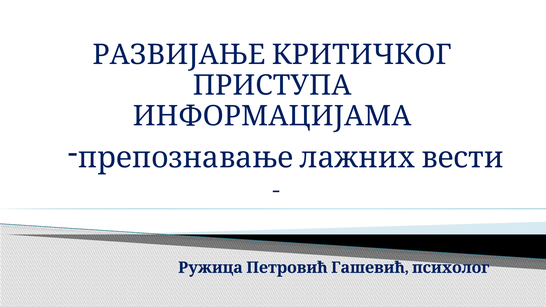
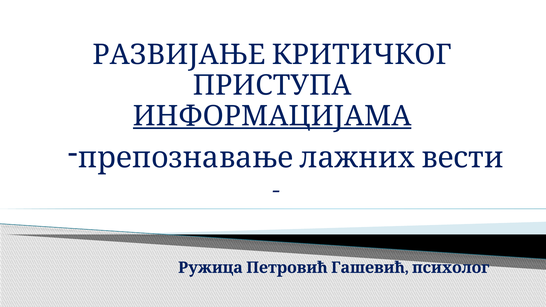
ИНФОРМАЦИЈАМА underline: none -> present
